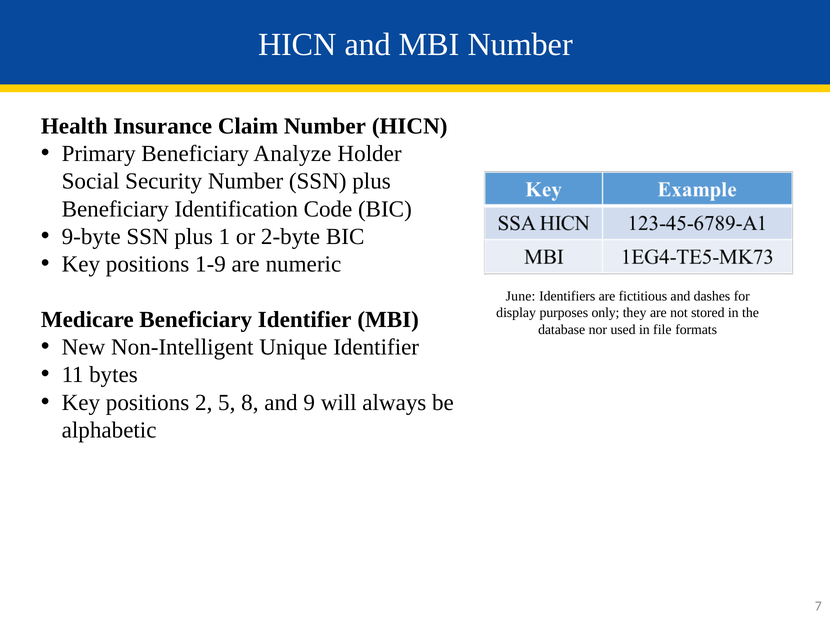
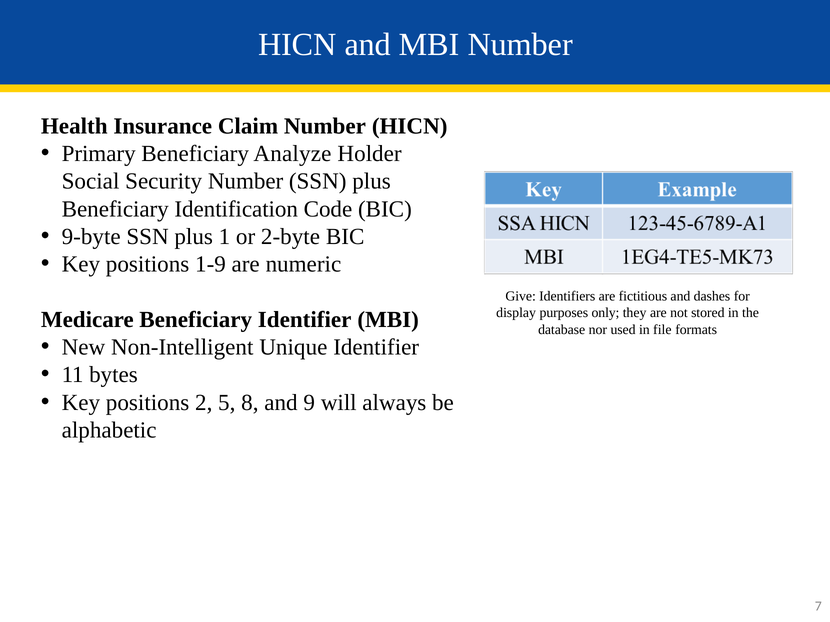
June: June -> Give
